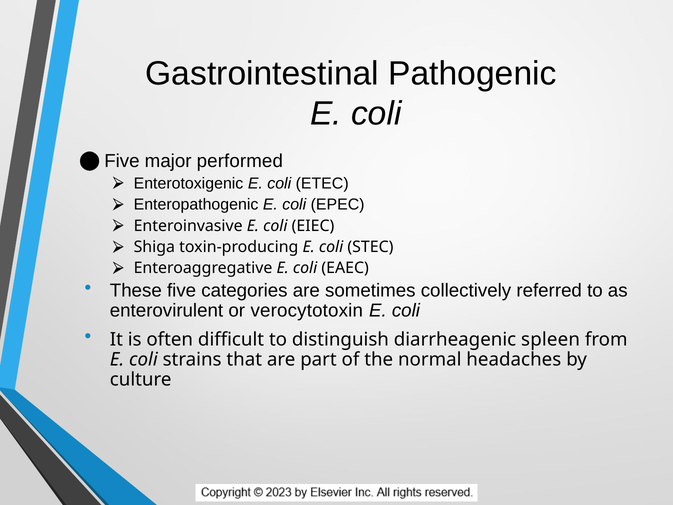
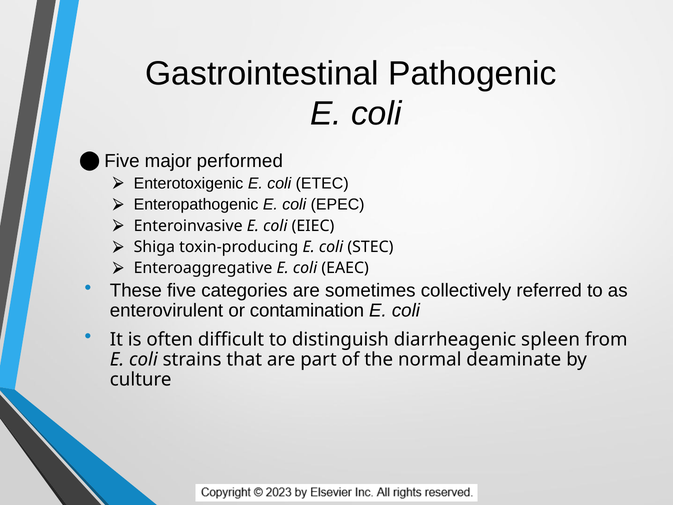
verocytotoxin: verocytotoxin -> contamination
headaches: headaches -> deaminate
